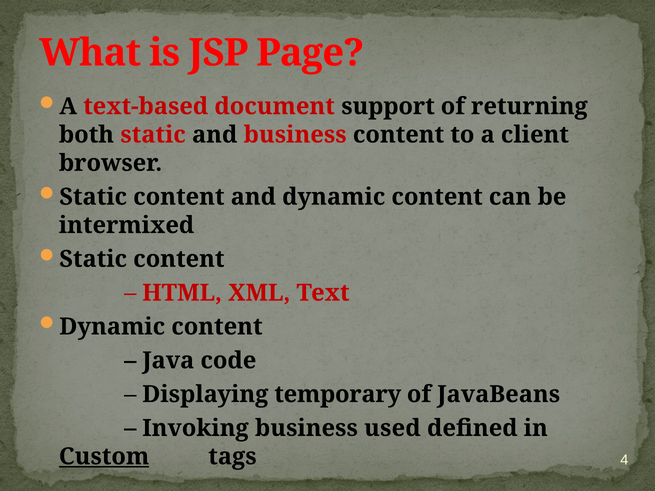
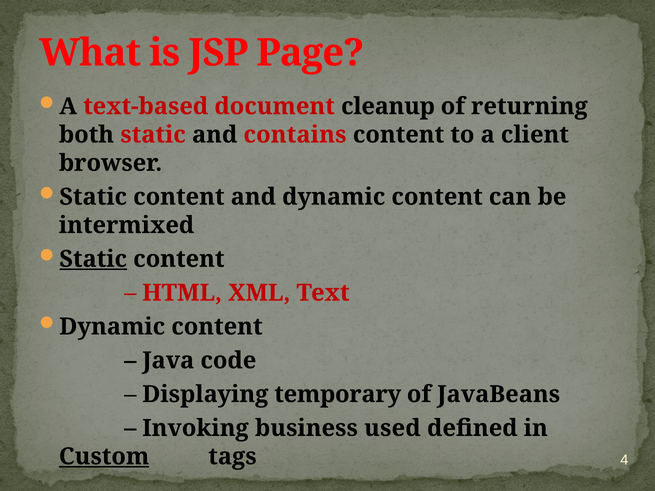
support: support -> cleanup
and business: business -> contains
Static at (93, 259) underline: none -> present
